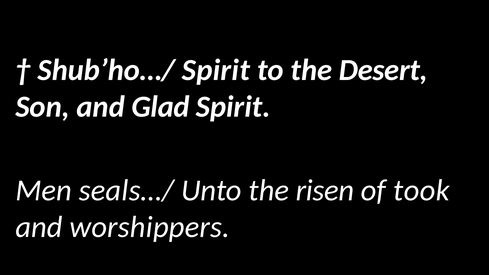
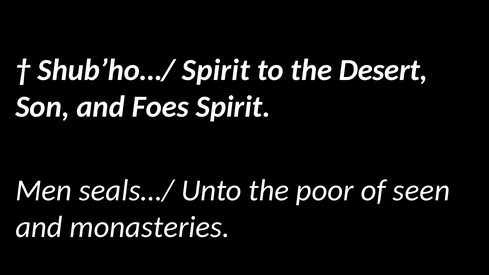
Glad: Glad -> Foes
risen: risen -> poor
took: took -> seen
worshippers: worshippers -> monasteries
